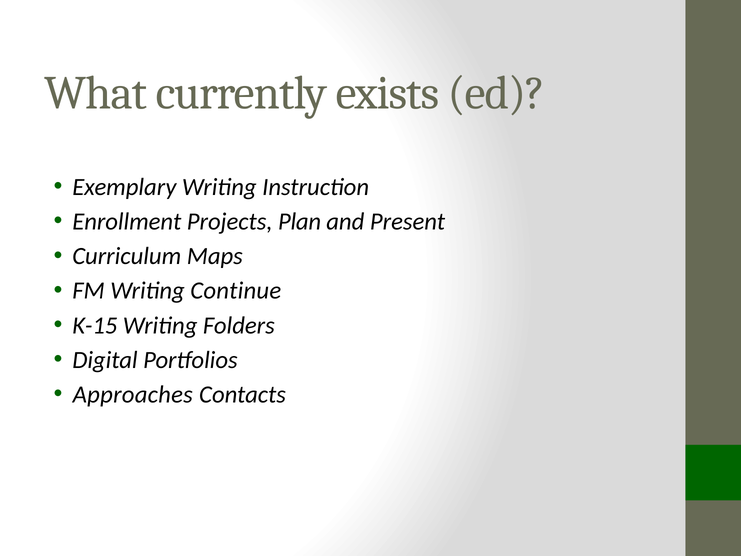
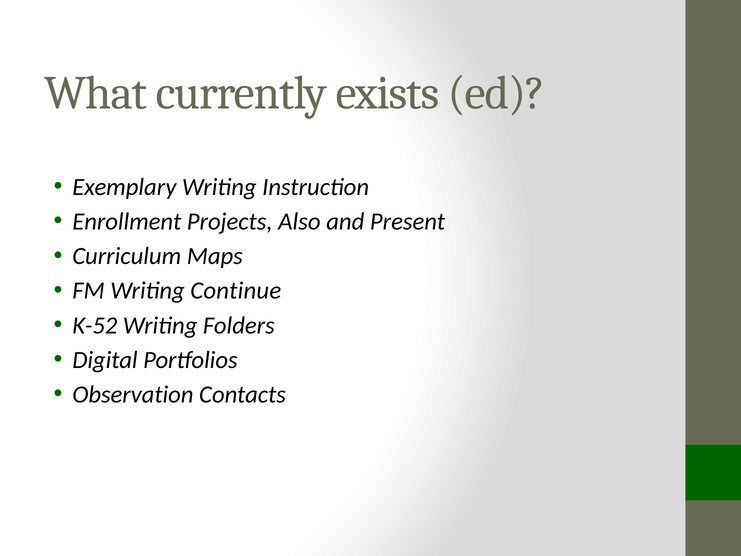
Plan: Plan -> Also
K-15: K-15 -> K-52
Approaches: Approaches -> Observation
